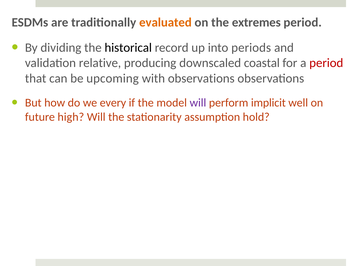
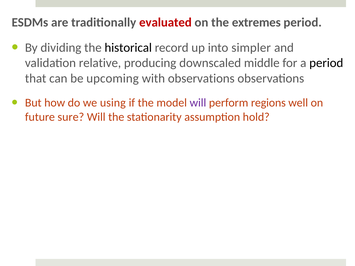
evaluated colour: orange -> red
periods: periods -> simpler
coastal: coastal -> middle
period at (326, 63) colour: red -> black
every: every -> using
implicit: implicit -> regions
high: high -> sure
